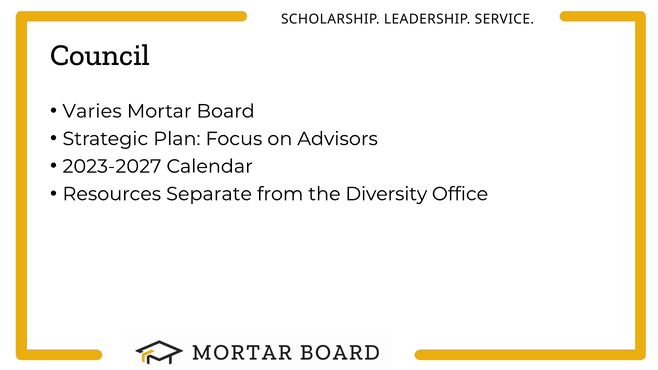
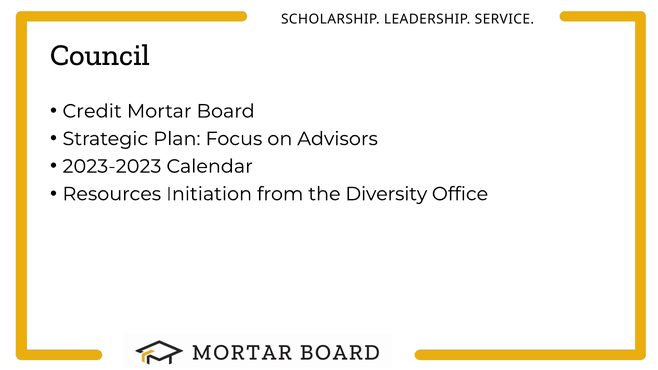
Varies: Varies -> Credit
2023-2027: 2023-2027 -> 2023-2023
Separate: Separate -> Initiation
